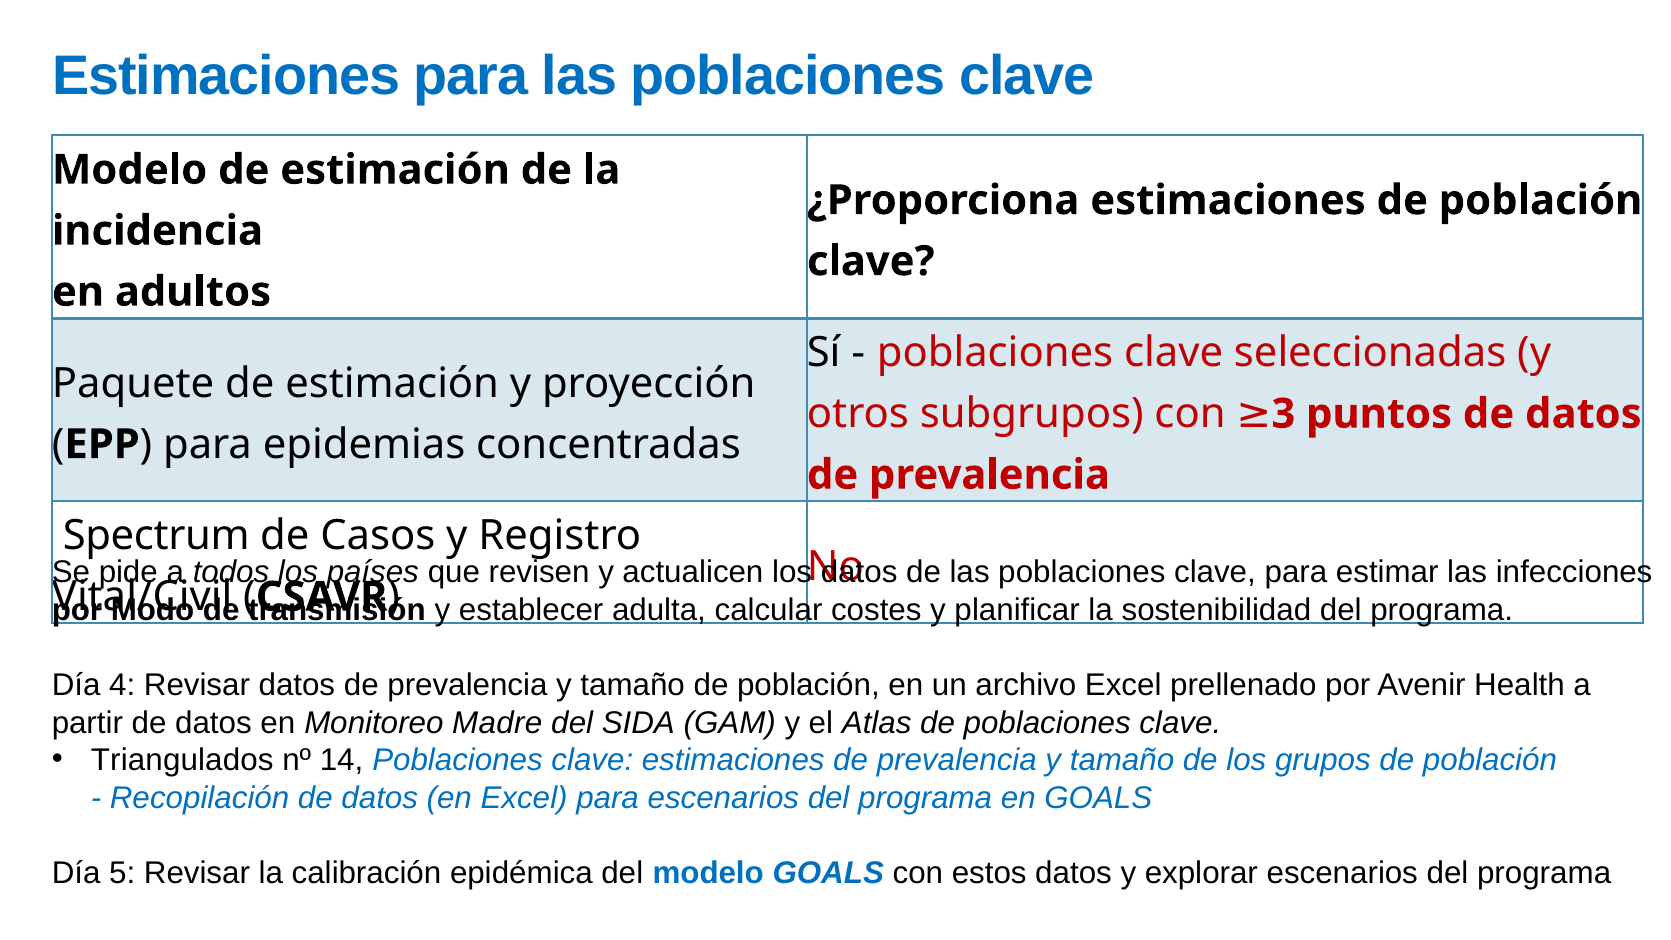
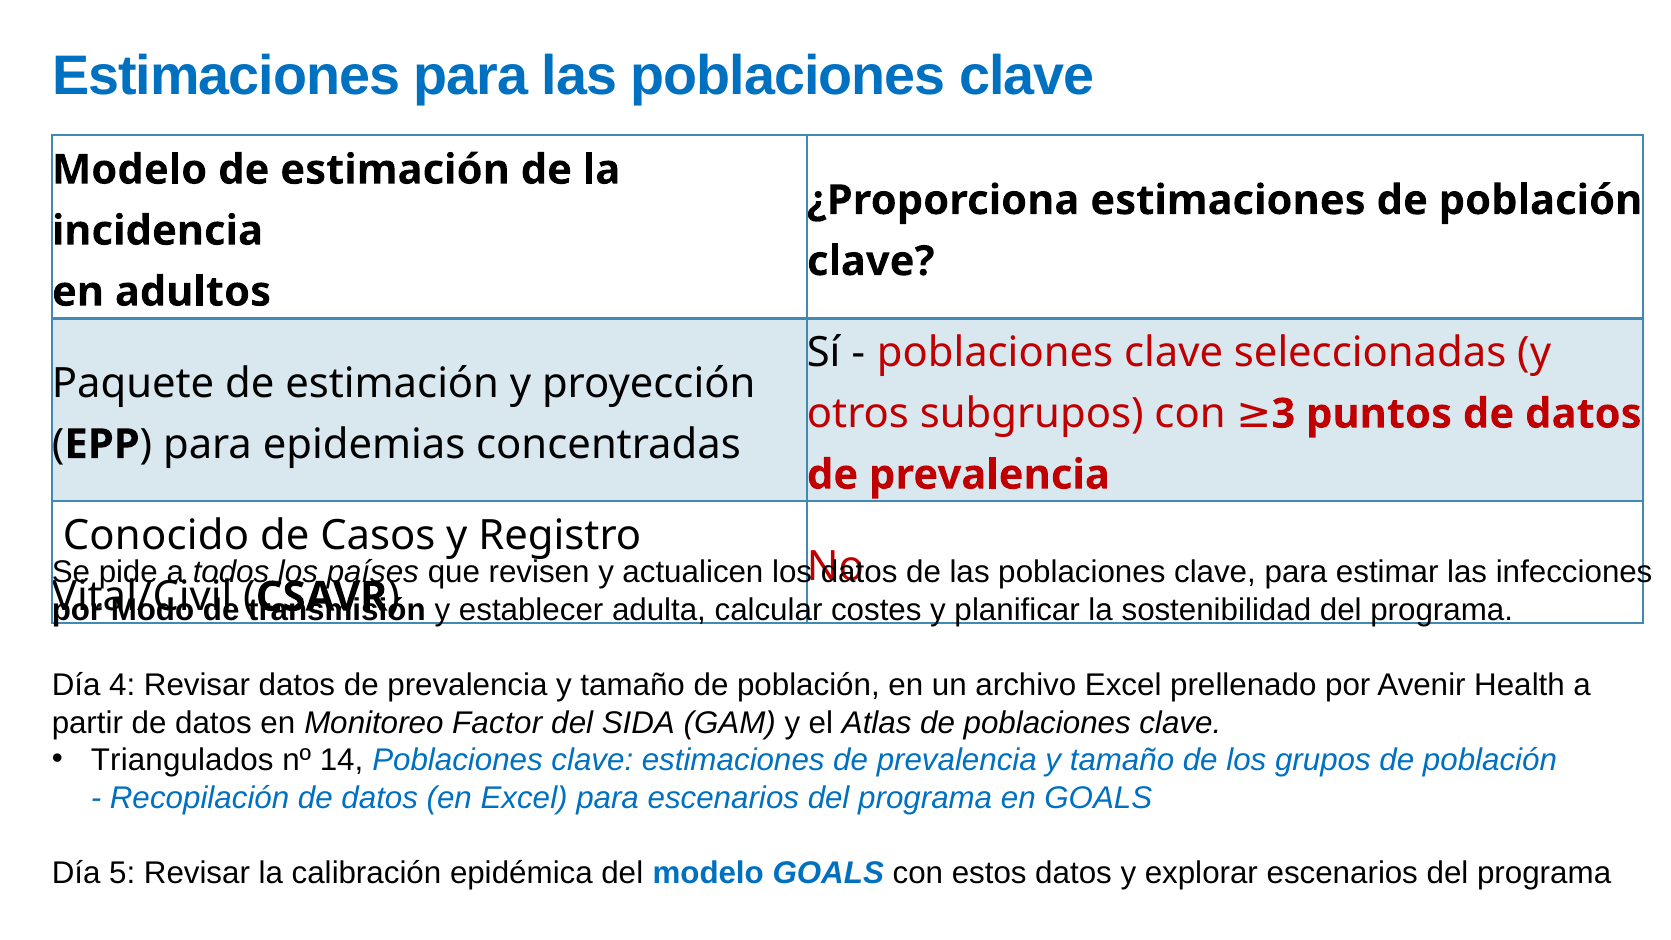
Spectrum: Spectrum -> Conocido
Madre: Madre -> Factor
